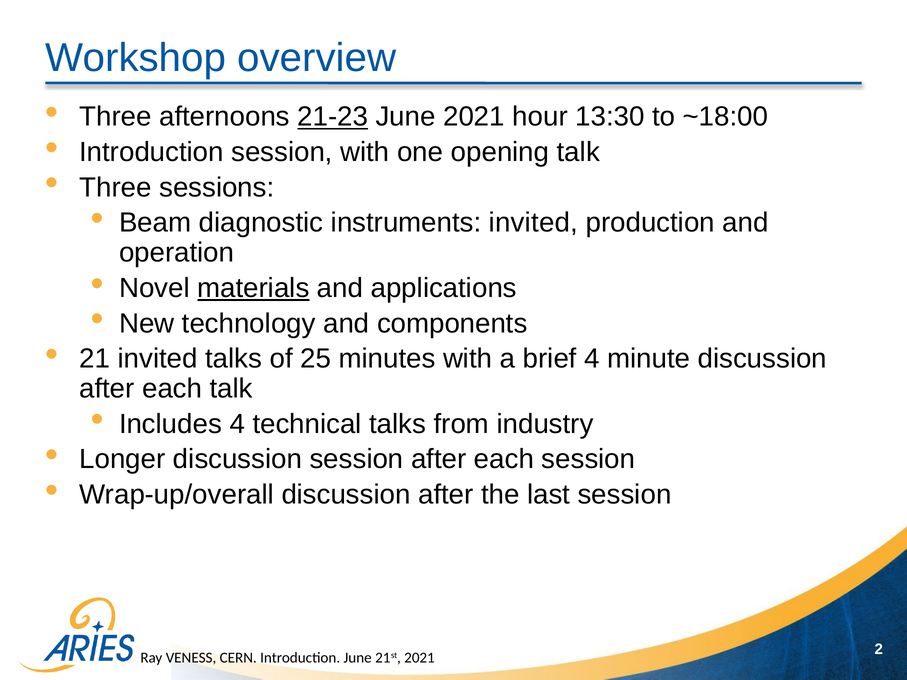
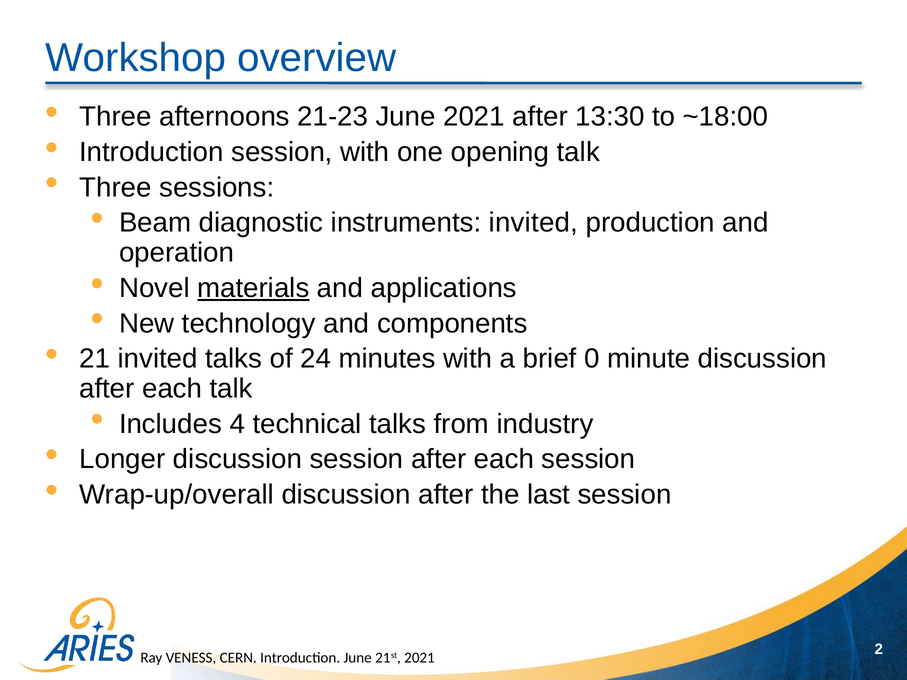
21-23 underline: present -> none
2021 hour: hour -> after
25: 25 -> 24
brief 4: 4 -> 0
